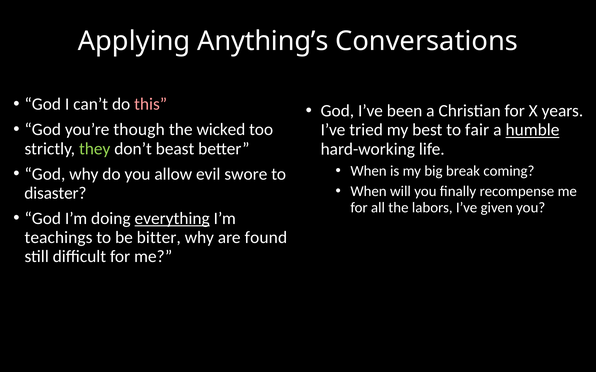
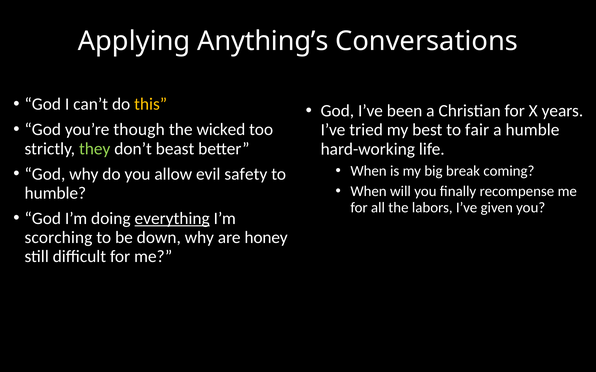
this colour: pink -> yellow
humble at (532, 130) underline: present -> none
swore: swore -> safety
disaster at (55, 193): disaster -> humble
teachings: teachings -> scorching
bitter: bitter -> down
found: found -> honey
